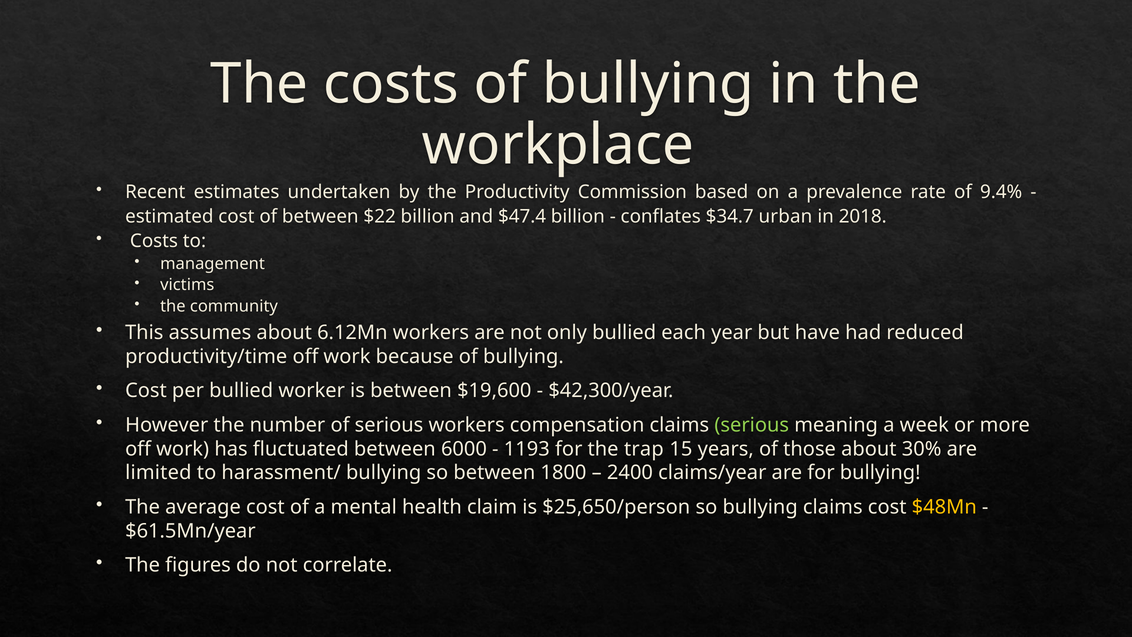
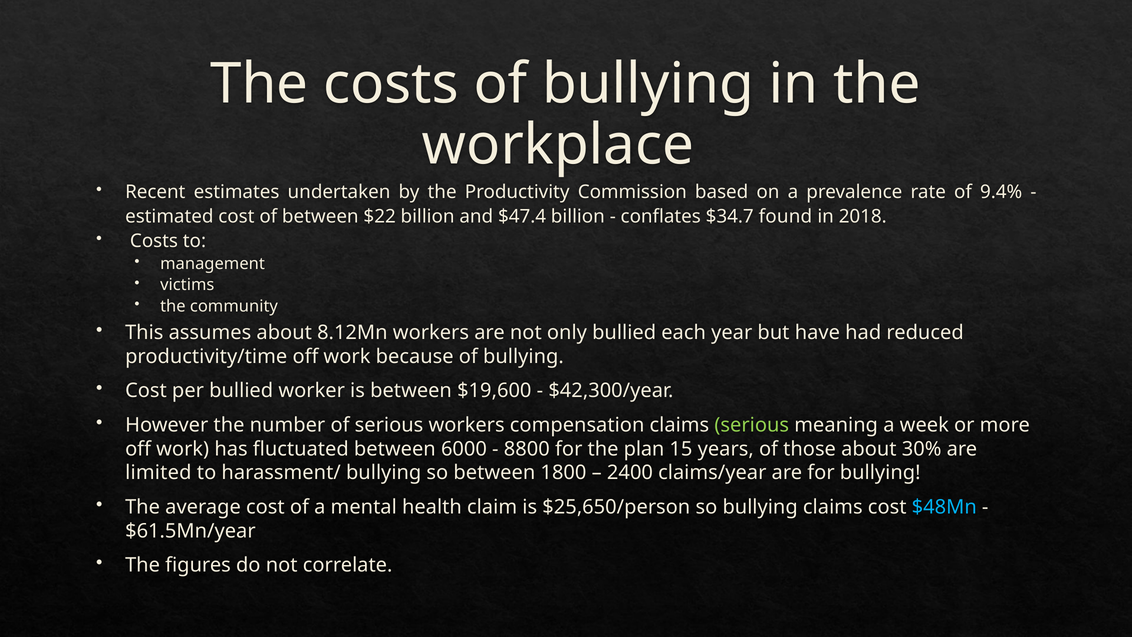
urban: urban -> found
6.12Mn: 6.12Mn -> 8.12Mn
1193: 1193 -> 8800
trap: trap -> plan
$48Mn colour: yellow -> light blue
